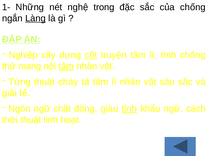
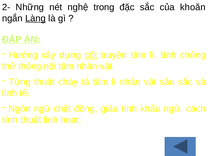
1-: 1- -> 2-
của chống: chống -> khoăn
Nghiệp: Nghiệp -> Hướng
mạng: mạng -> thông
tâm at (66, 66) underline: present -> none
giải at (9, 93): giải -> tình
tính at (129, 109) underline: present -> none
thời at (10, 120): thời -> tính
